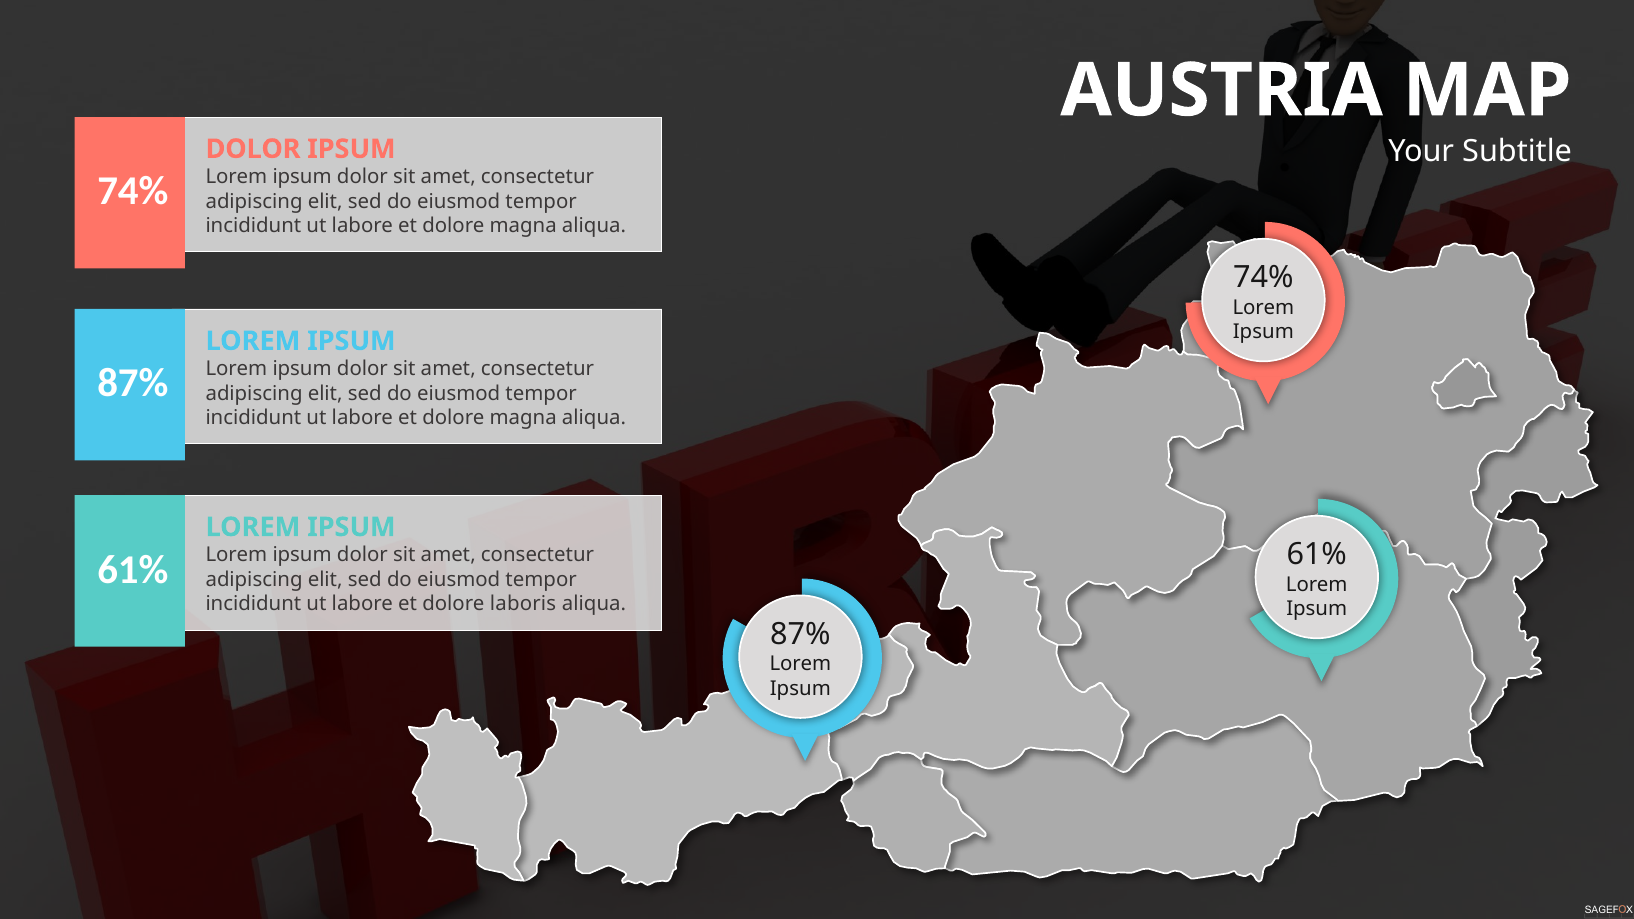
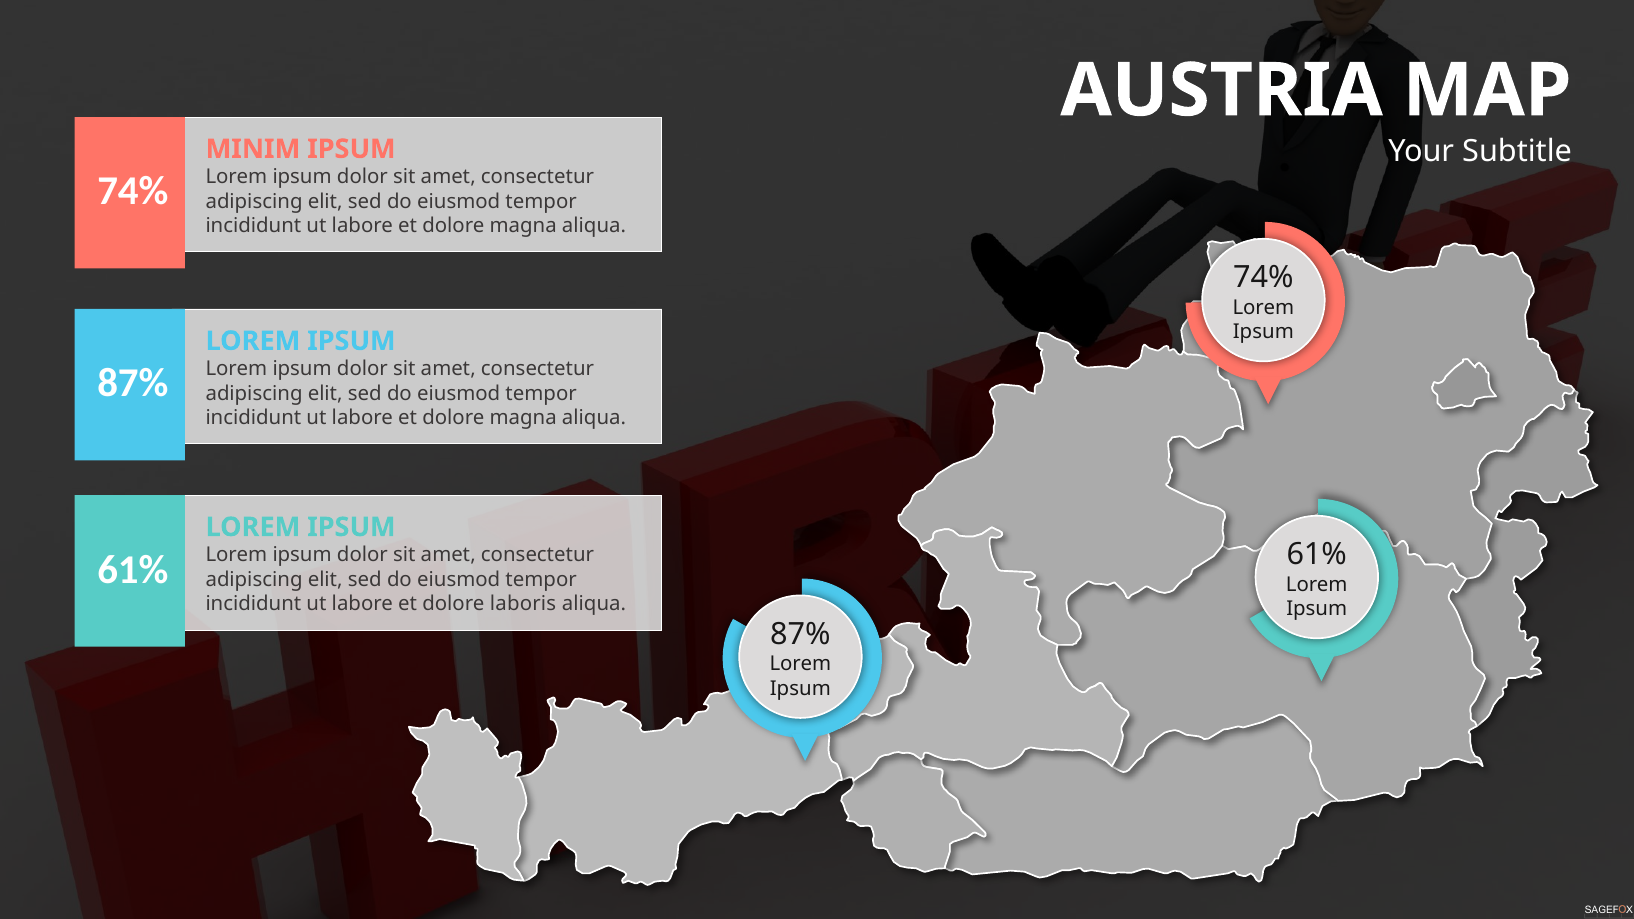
DOLOR at (253, 149): DOLOR -> MINIM
